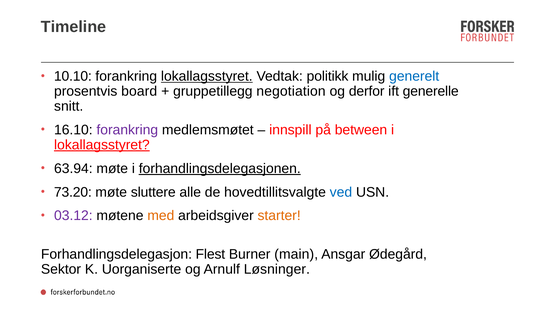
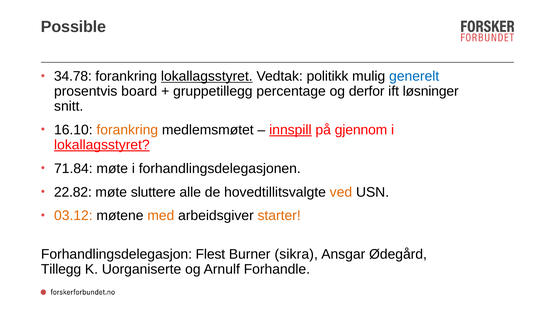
Timeline: Timeline -> Possible
10.10: 10.10 -> 34.78
negotiation: negotiation -> percentage
generelle: generelle -> løsninger
forankring at (127, 130) colour: purple -> orange
innspill underline: none -> present
between: between -> gjennom
63.94: 63.94 -> 71.84
forhandlingsdelegasjonen underline: present -> none
73.20: 73.20 -> 22.82
ved colour: blue -> orange
03.12 colour: purple -> orange
main: main -> sikra
Sektor: Sektor -> Tillegg
Løsninger: Løsninger -> Forhandle
